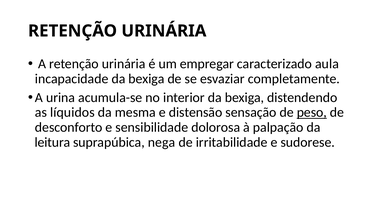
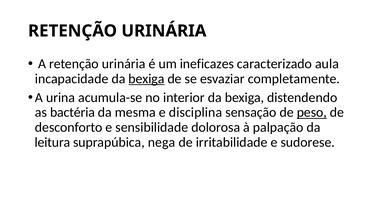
empregar: empregar -> ineficazes
bexiga at (146, 79) underline: none -> present
líquidos: líquidos -> bactéria
distensão: distensão -> disciplina
